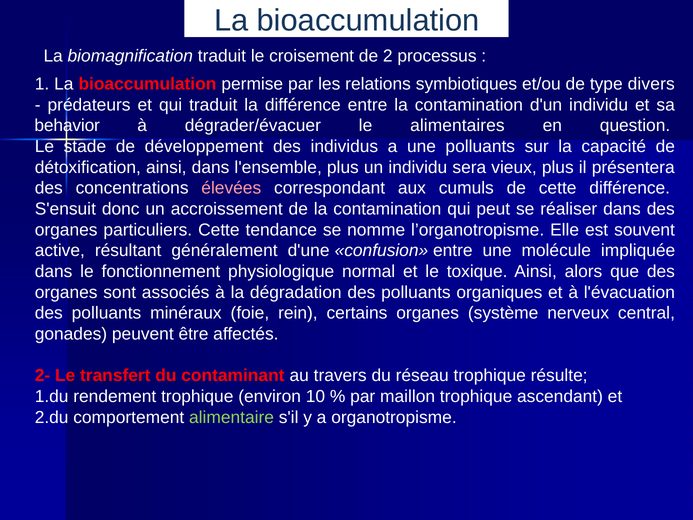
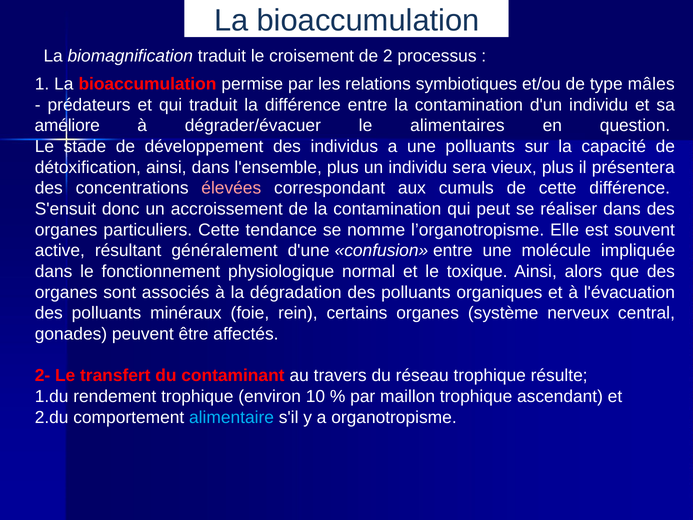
divers: divers -> mâles
behavior: behavior -> améliore
alimentaire colour: light green -> light blue
